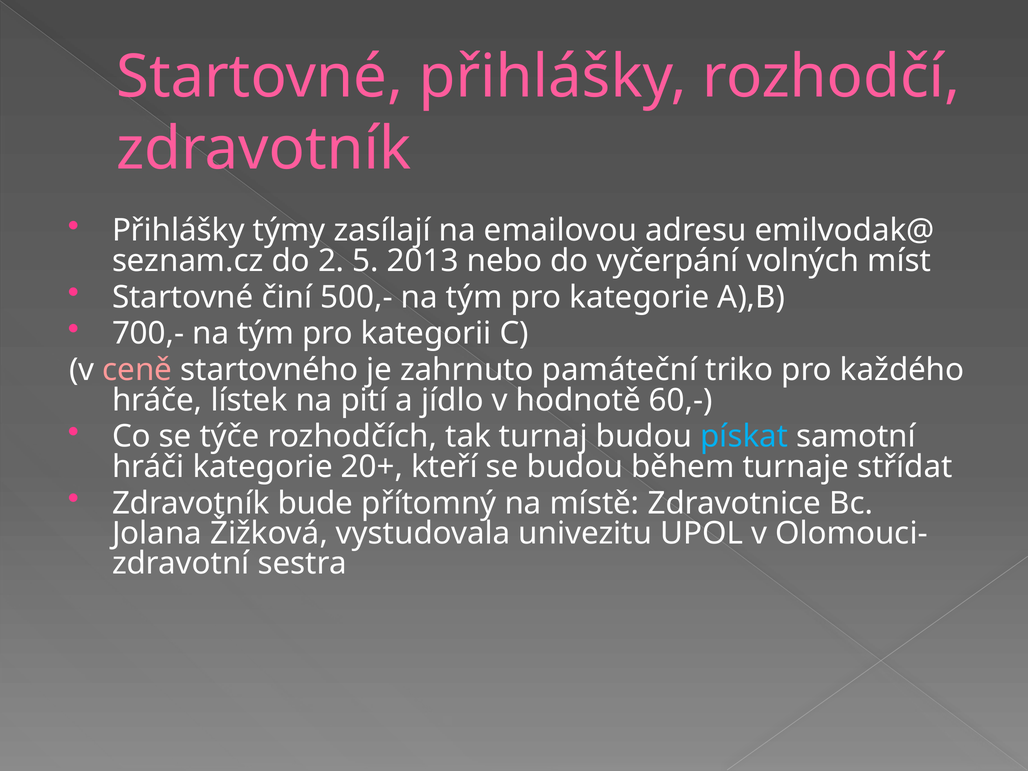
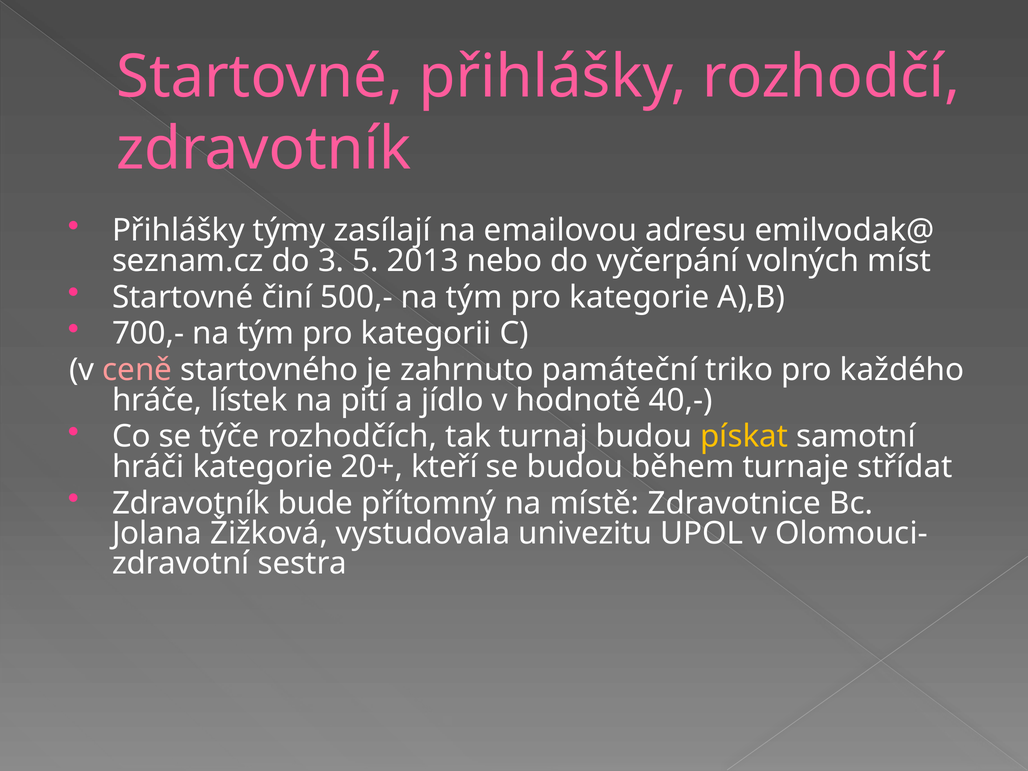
2: 2 -> 3
60,-: 60,- -> 40,-
pískat colour: light blue -> yellow
